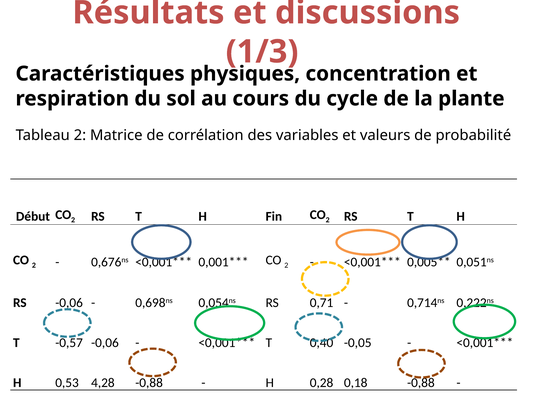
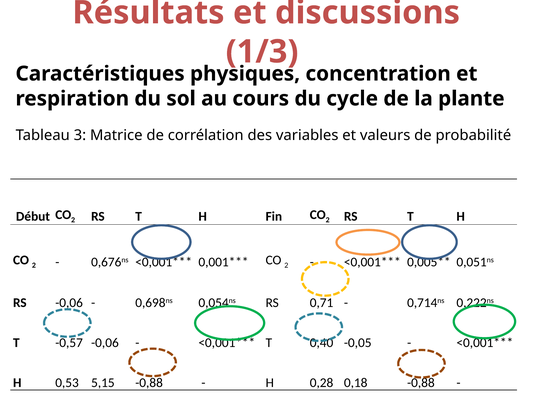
Tableau 2: 2 -> 3
4,28: 4,28 -> 5,15
